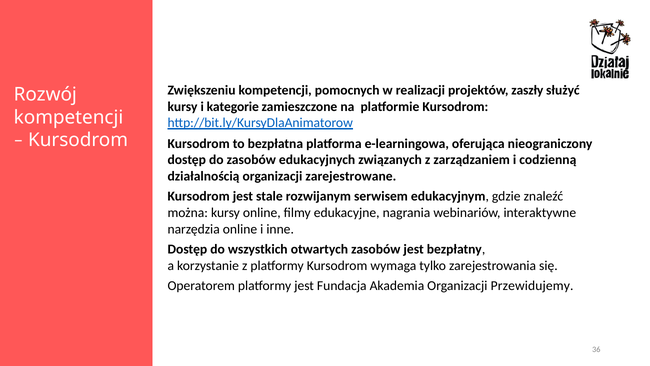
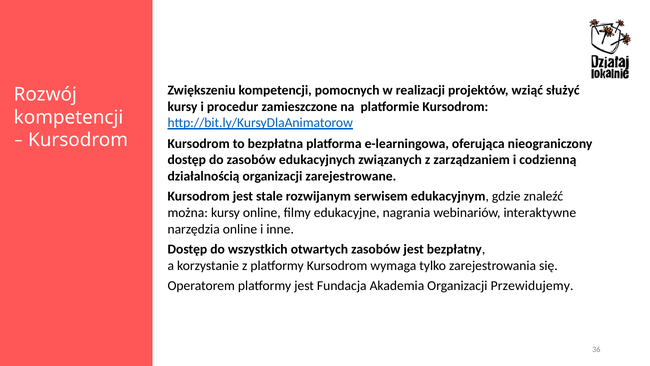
zaszły: zaszły -> wziąć
kategorie: kategorie -> procedur
